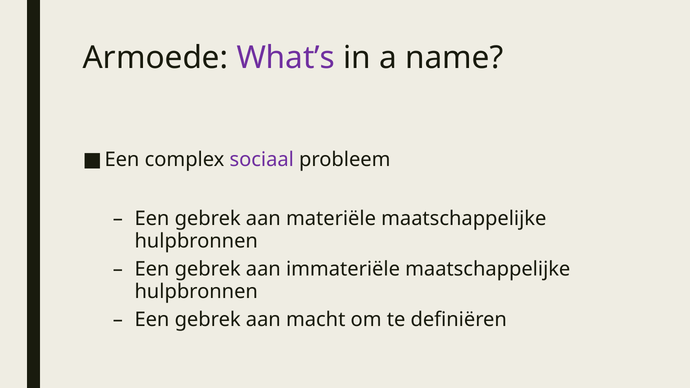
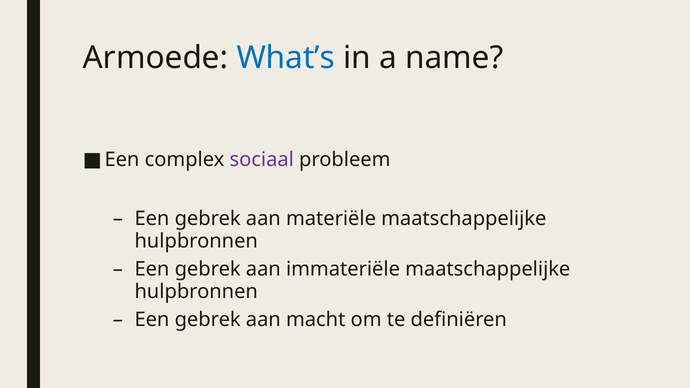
What’s colour: purple -> blue
